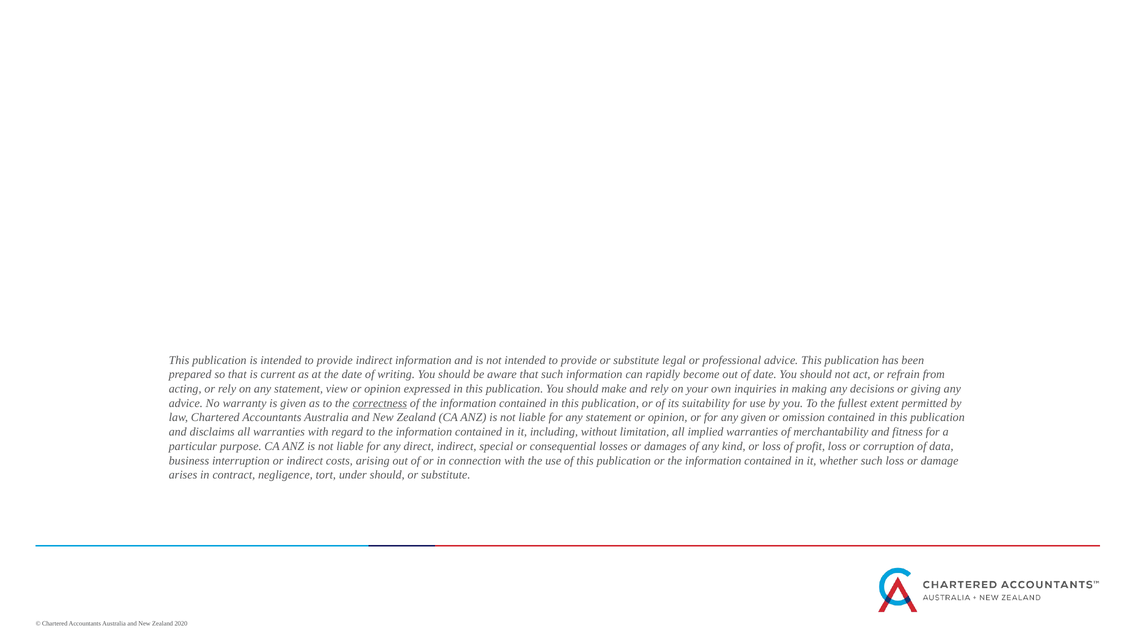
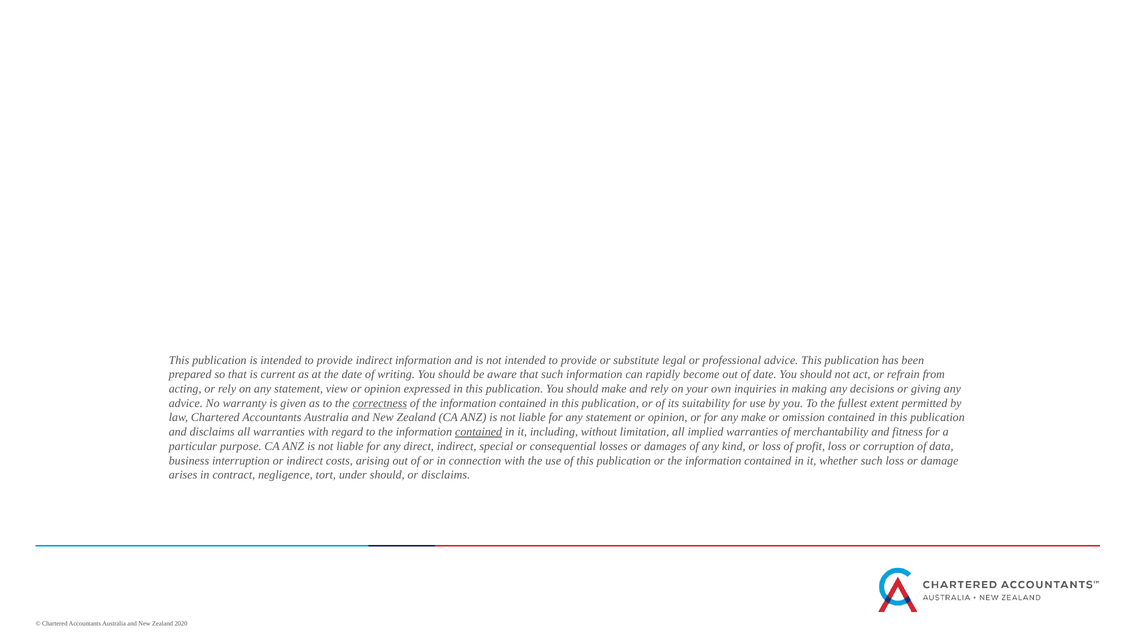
any given: given -> make
contained at (479, 432) underline: none -> present
substitute at (446, 475): substitute -> disclaims
